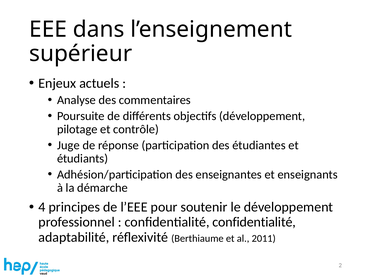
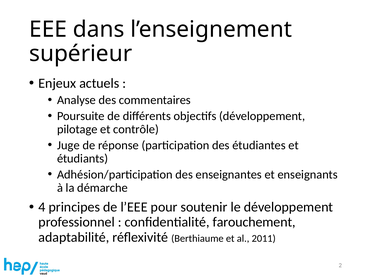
confidentialité confidentialité: confidentialité -> farouchement
